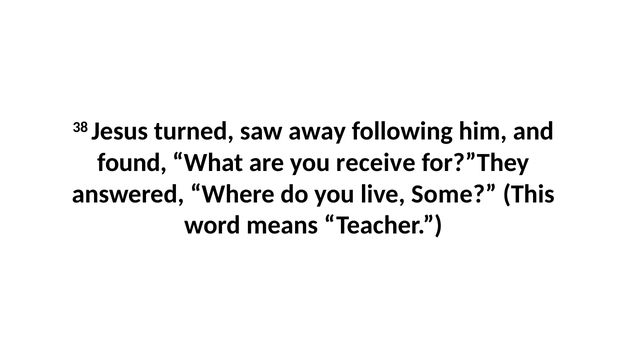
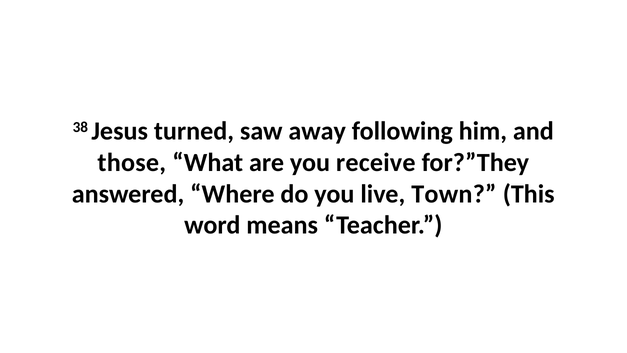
found: found -> those
Some: Some -> Town
